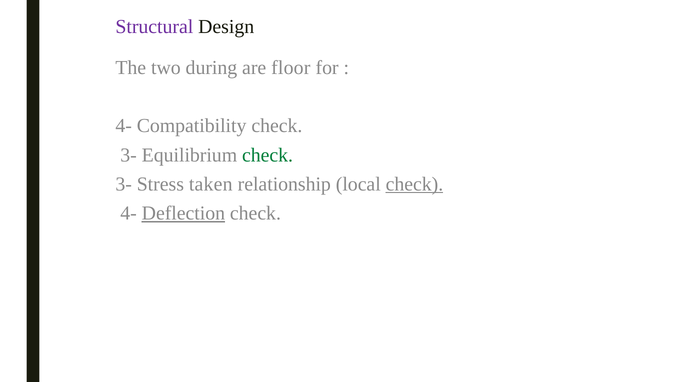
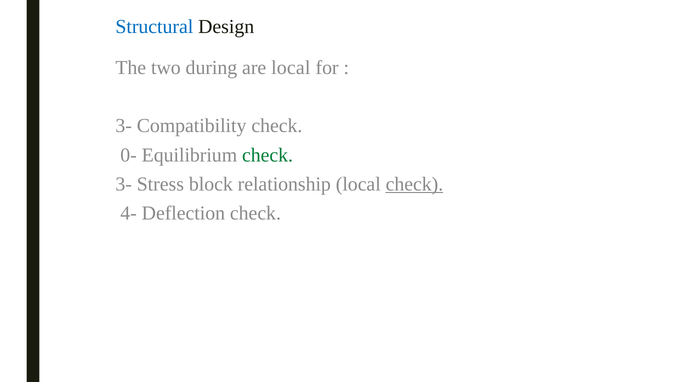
Structural colour: purple -> blue
are floor: floor -> local
4- at (124, 126): 4- -> 3-
3- at (129, 155): 3- -> 0-
taken: taken -> block
Deflection underline: present -> none
